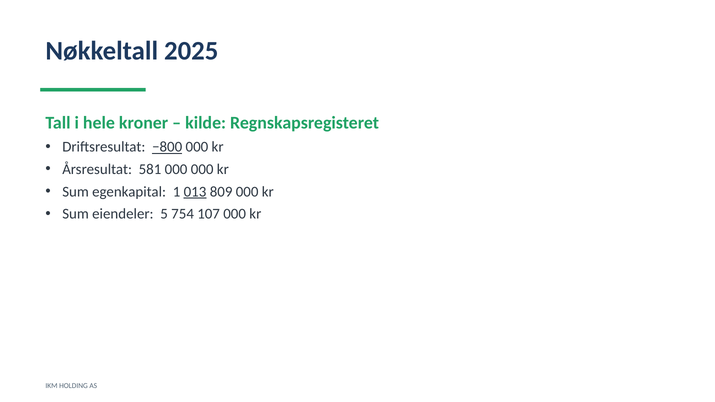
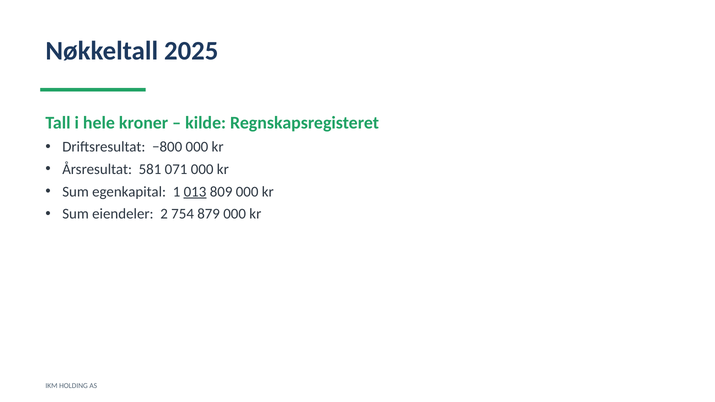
−800 underline: present -> none
581 000: 000 -> 071
5: 5 -> 2
107: 107 -> 879
